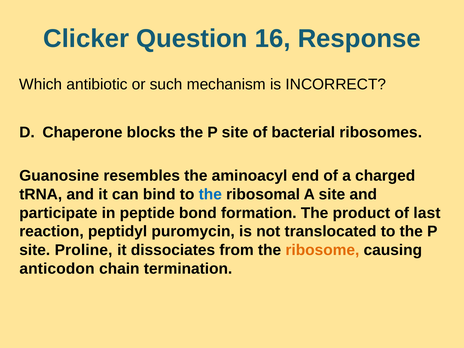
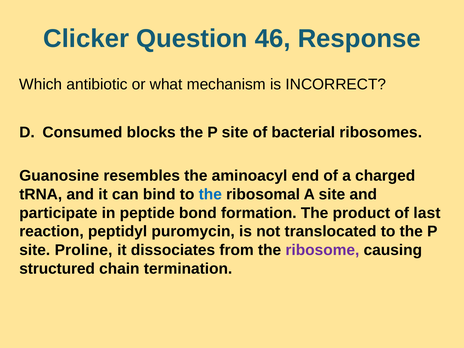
16: 16 -> 46
such: such -> what
Chaperone: Chaperone -> Consumed
ribosome colour: orange -> purple
anticodon: anticodon -> structured
